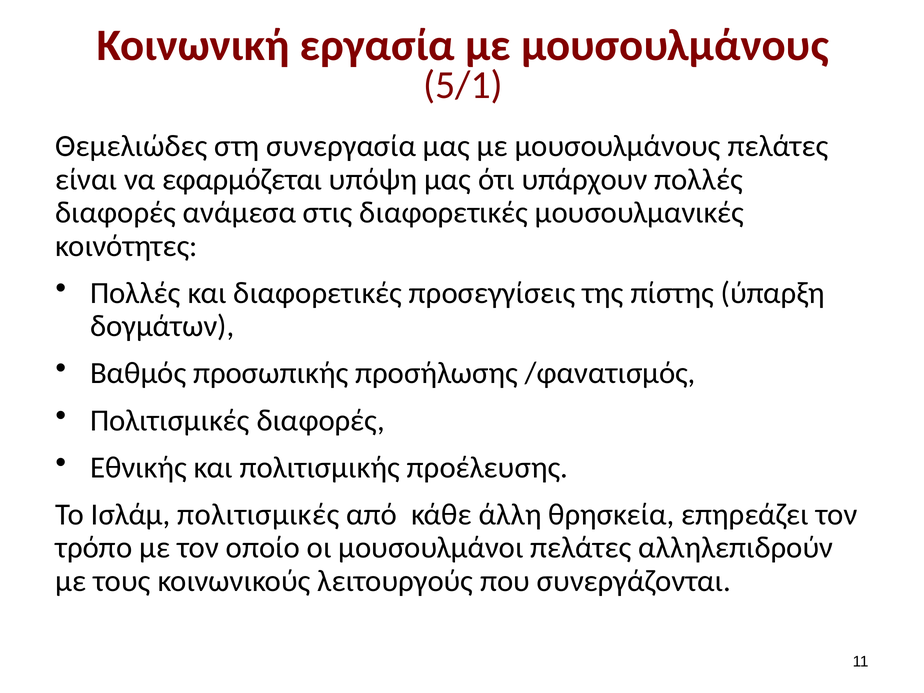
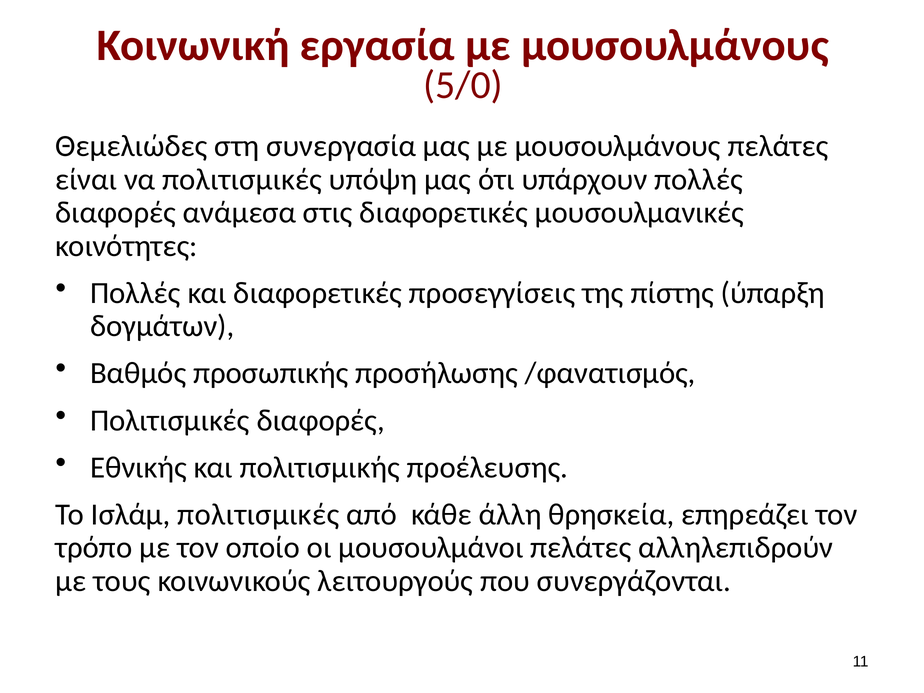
5/1: 5/1 -> 5/0
να εφαρμόζεται: εφαρμόζεται -> πολιτισμικές
